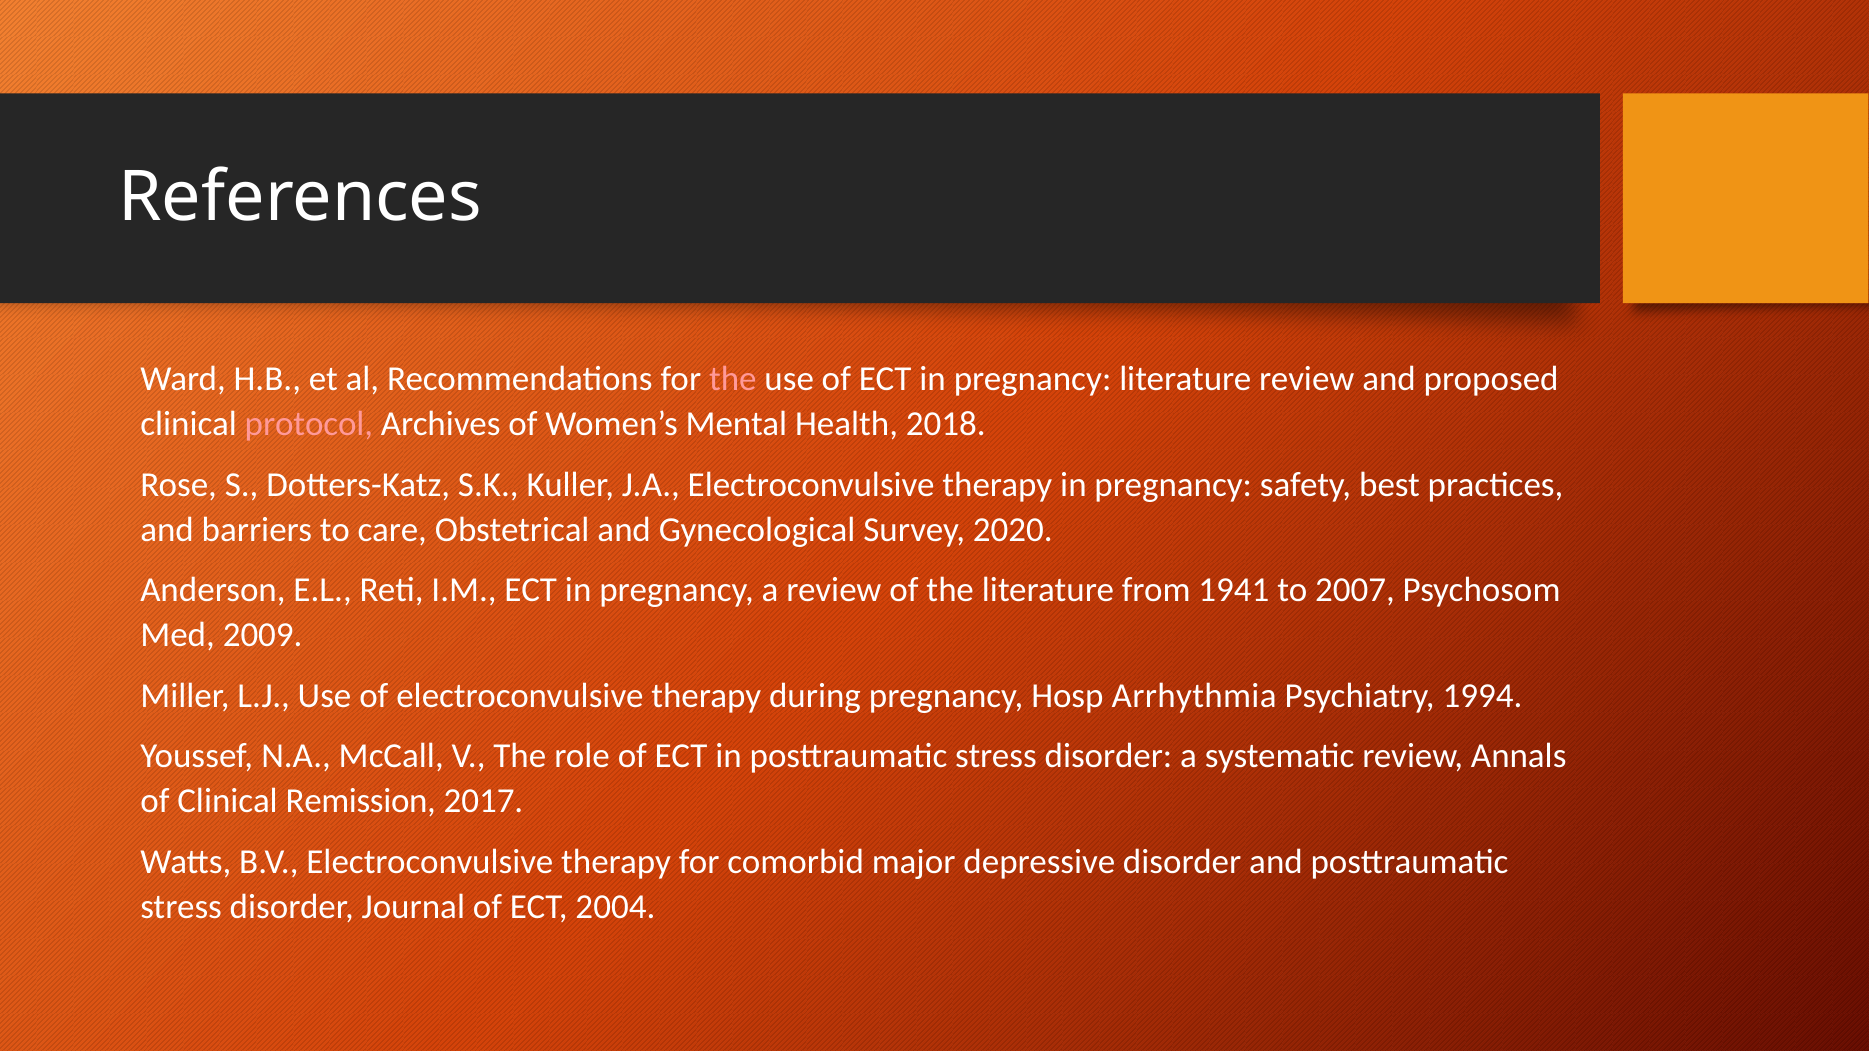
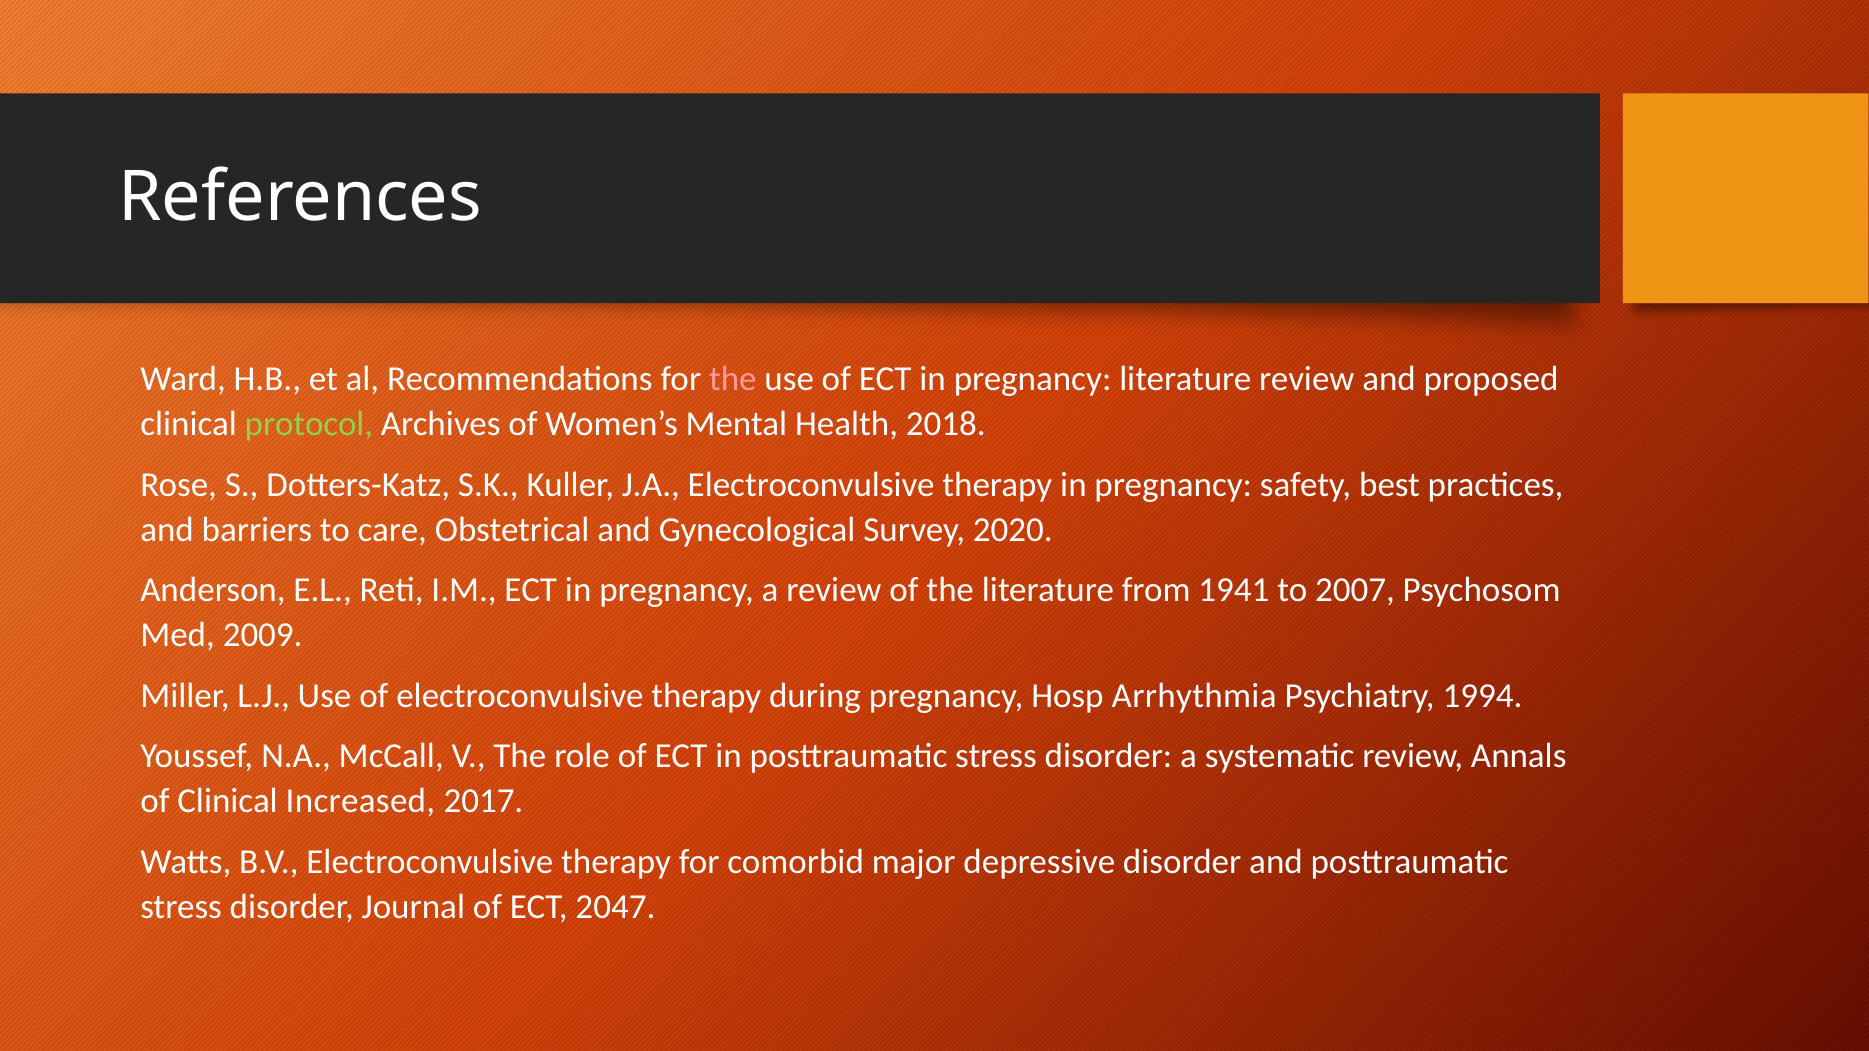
protocol colour: pink -> light green
Remission: Remission -> Increased
2004: 2004 -> 2047
